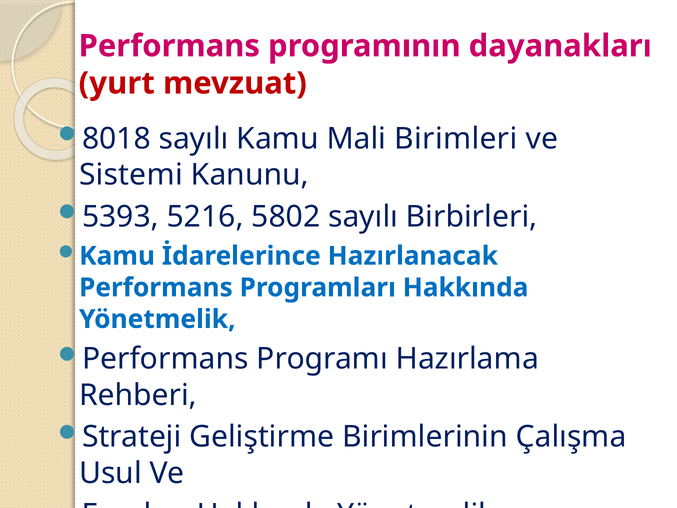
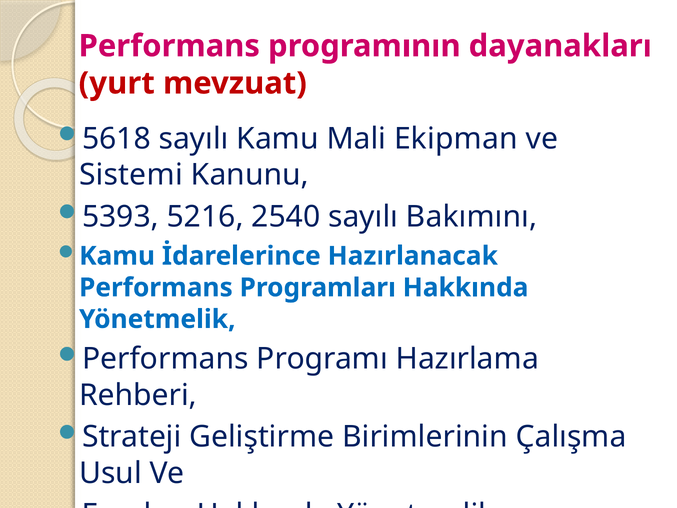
8018: 8018 -> 5618
Birimleri: Birimleri -> Ekipman
5802: 5802 -> 2540
Birbirleri: Birbirleri -> Bakımını
